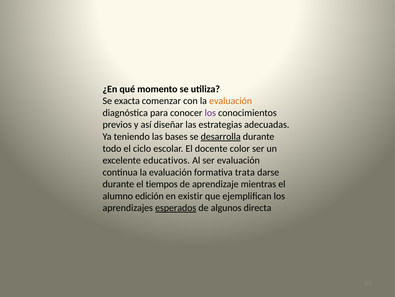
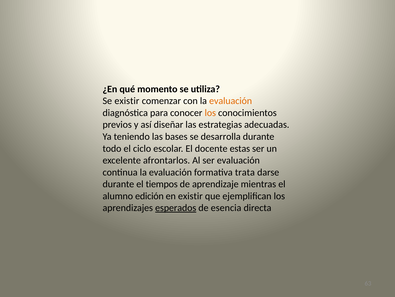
Se exacta: exacta -> existir
los at (210, 113) colour: purple -> orange
desarrolla underline: present -> none
color: color -> estas
educativos: educativos -> afrontarlos
algunos: algunos -> esencia
